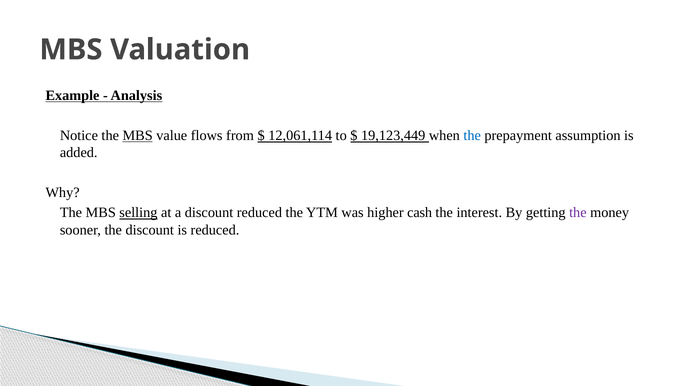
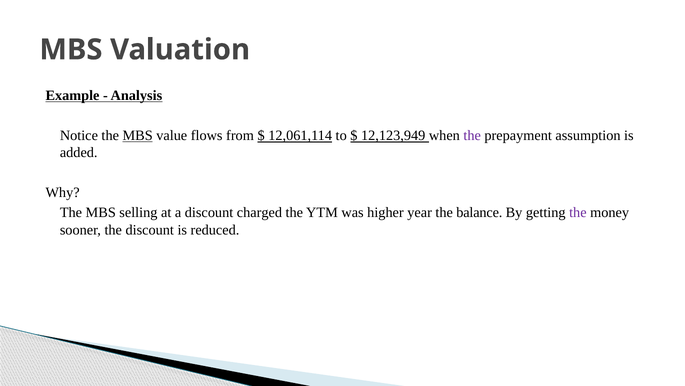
19,123,449: 19,123,449 -> 12,123,949
the at (472, 135) colour: blue -> purple
selling underline: present -> none
discount reduced: reduced -> charged
cash: cash -> year
interest: interest -> balance
